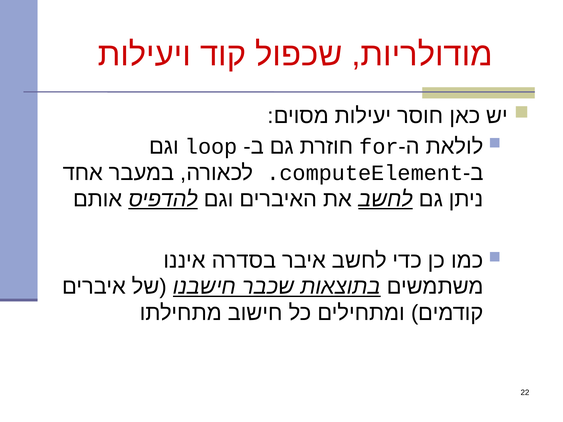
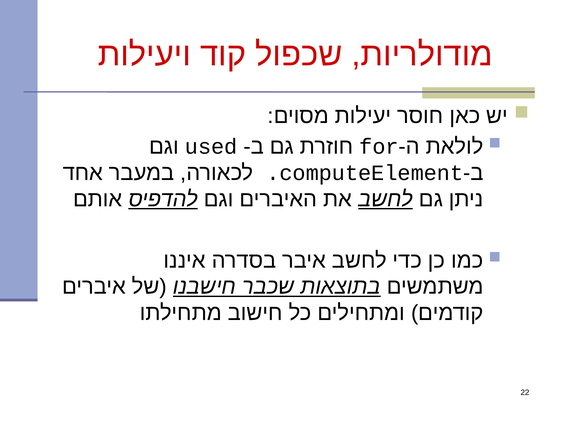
loop: loop -> used
